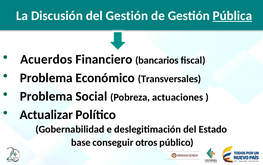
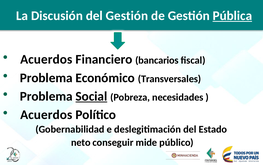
Social underline: none -> present
actuaciones: actuaciones -> necesidades
Actualizar at (46, 114): Actualizar -> Acuerdos
base: base -> neto
otros: otros -> mide
